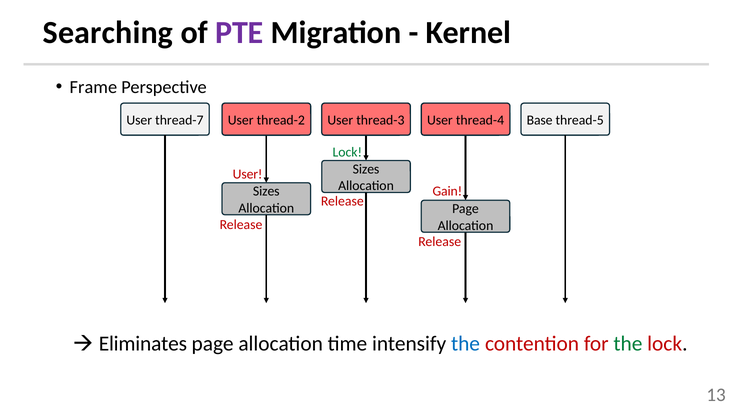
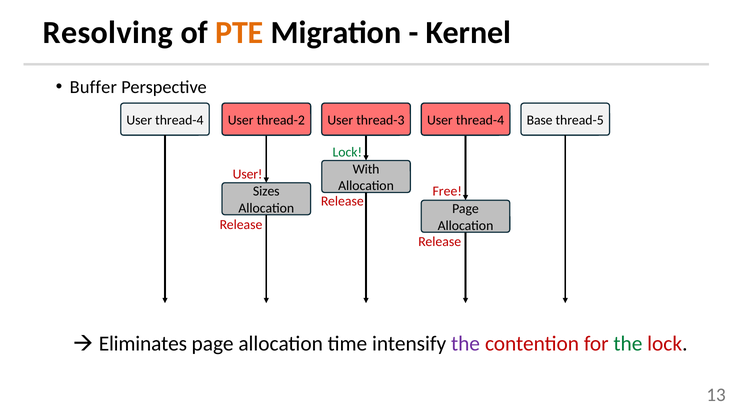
Searching: Searching -> Resolving
PTE colour: purple -> orange
Frame: Frame -> Buffer
thread-7 at (179, 120): thread-7 -> thread-4
Sizes at (366, 169): Sizes -> With
Gain: Gain -> Free
the at (466, 343) colour: blue -> purple
